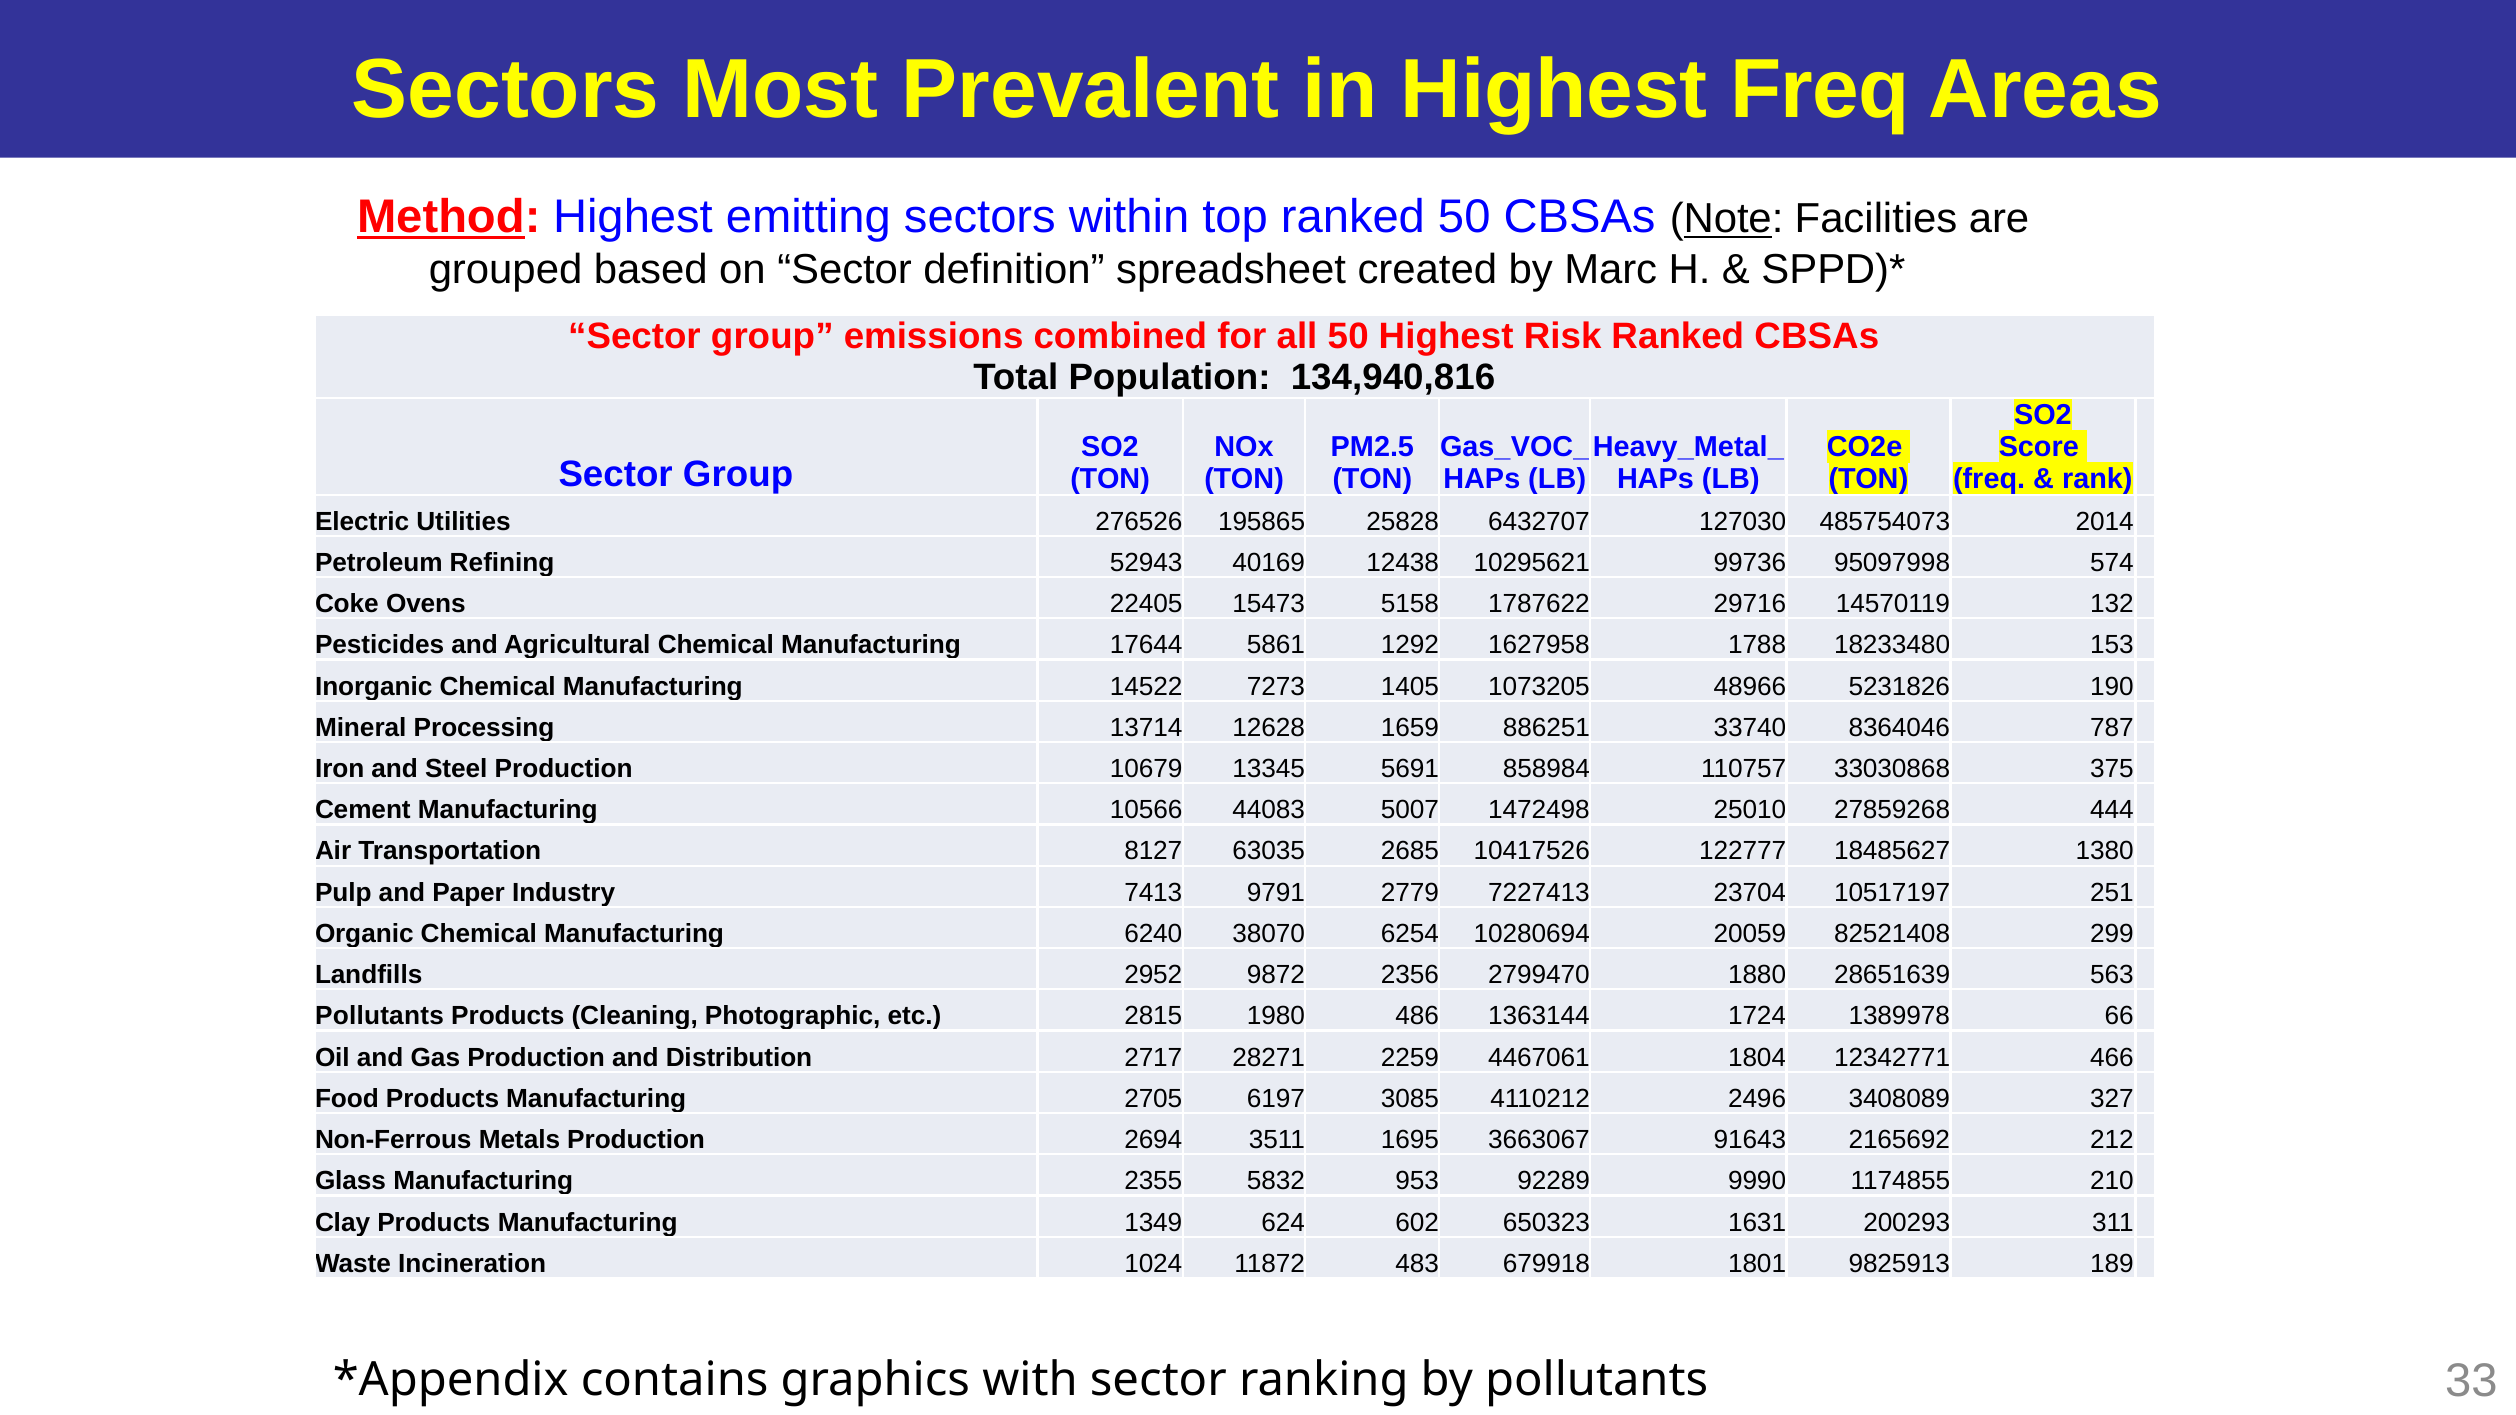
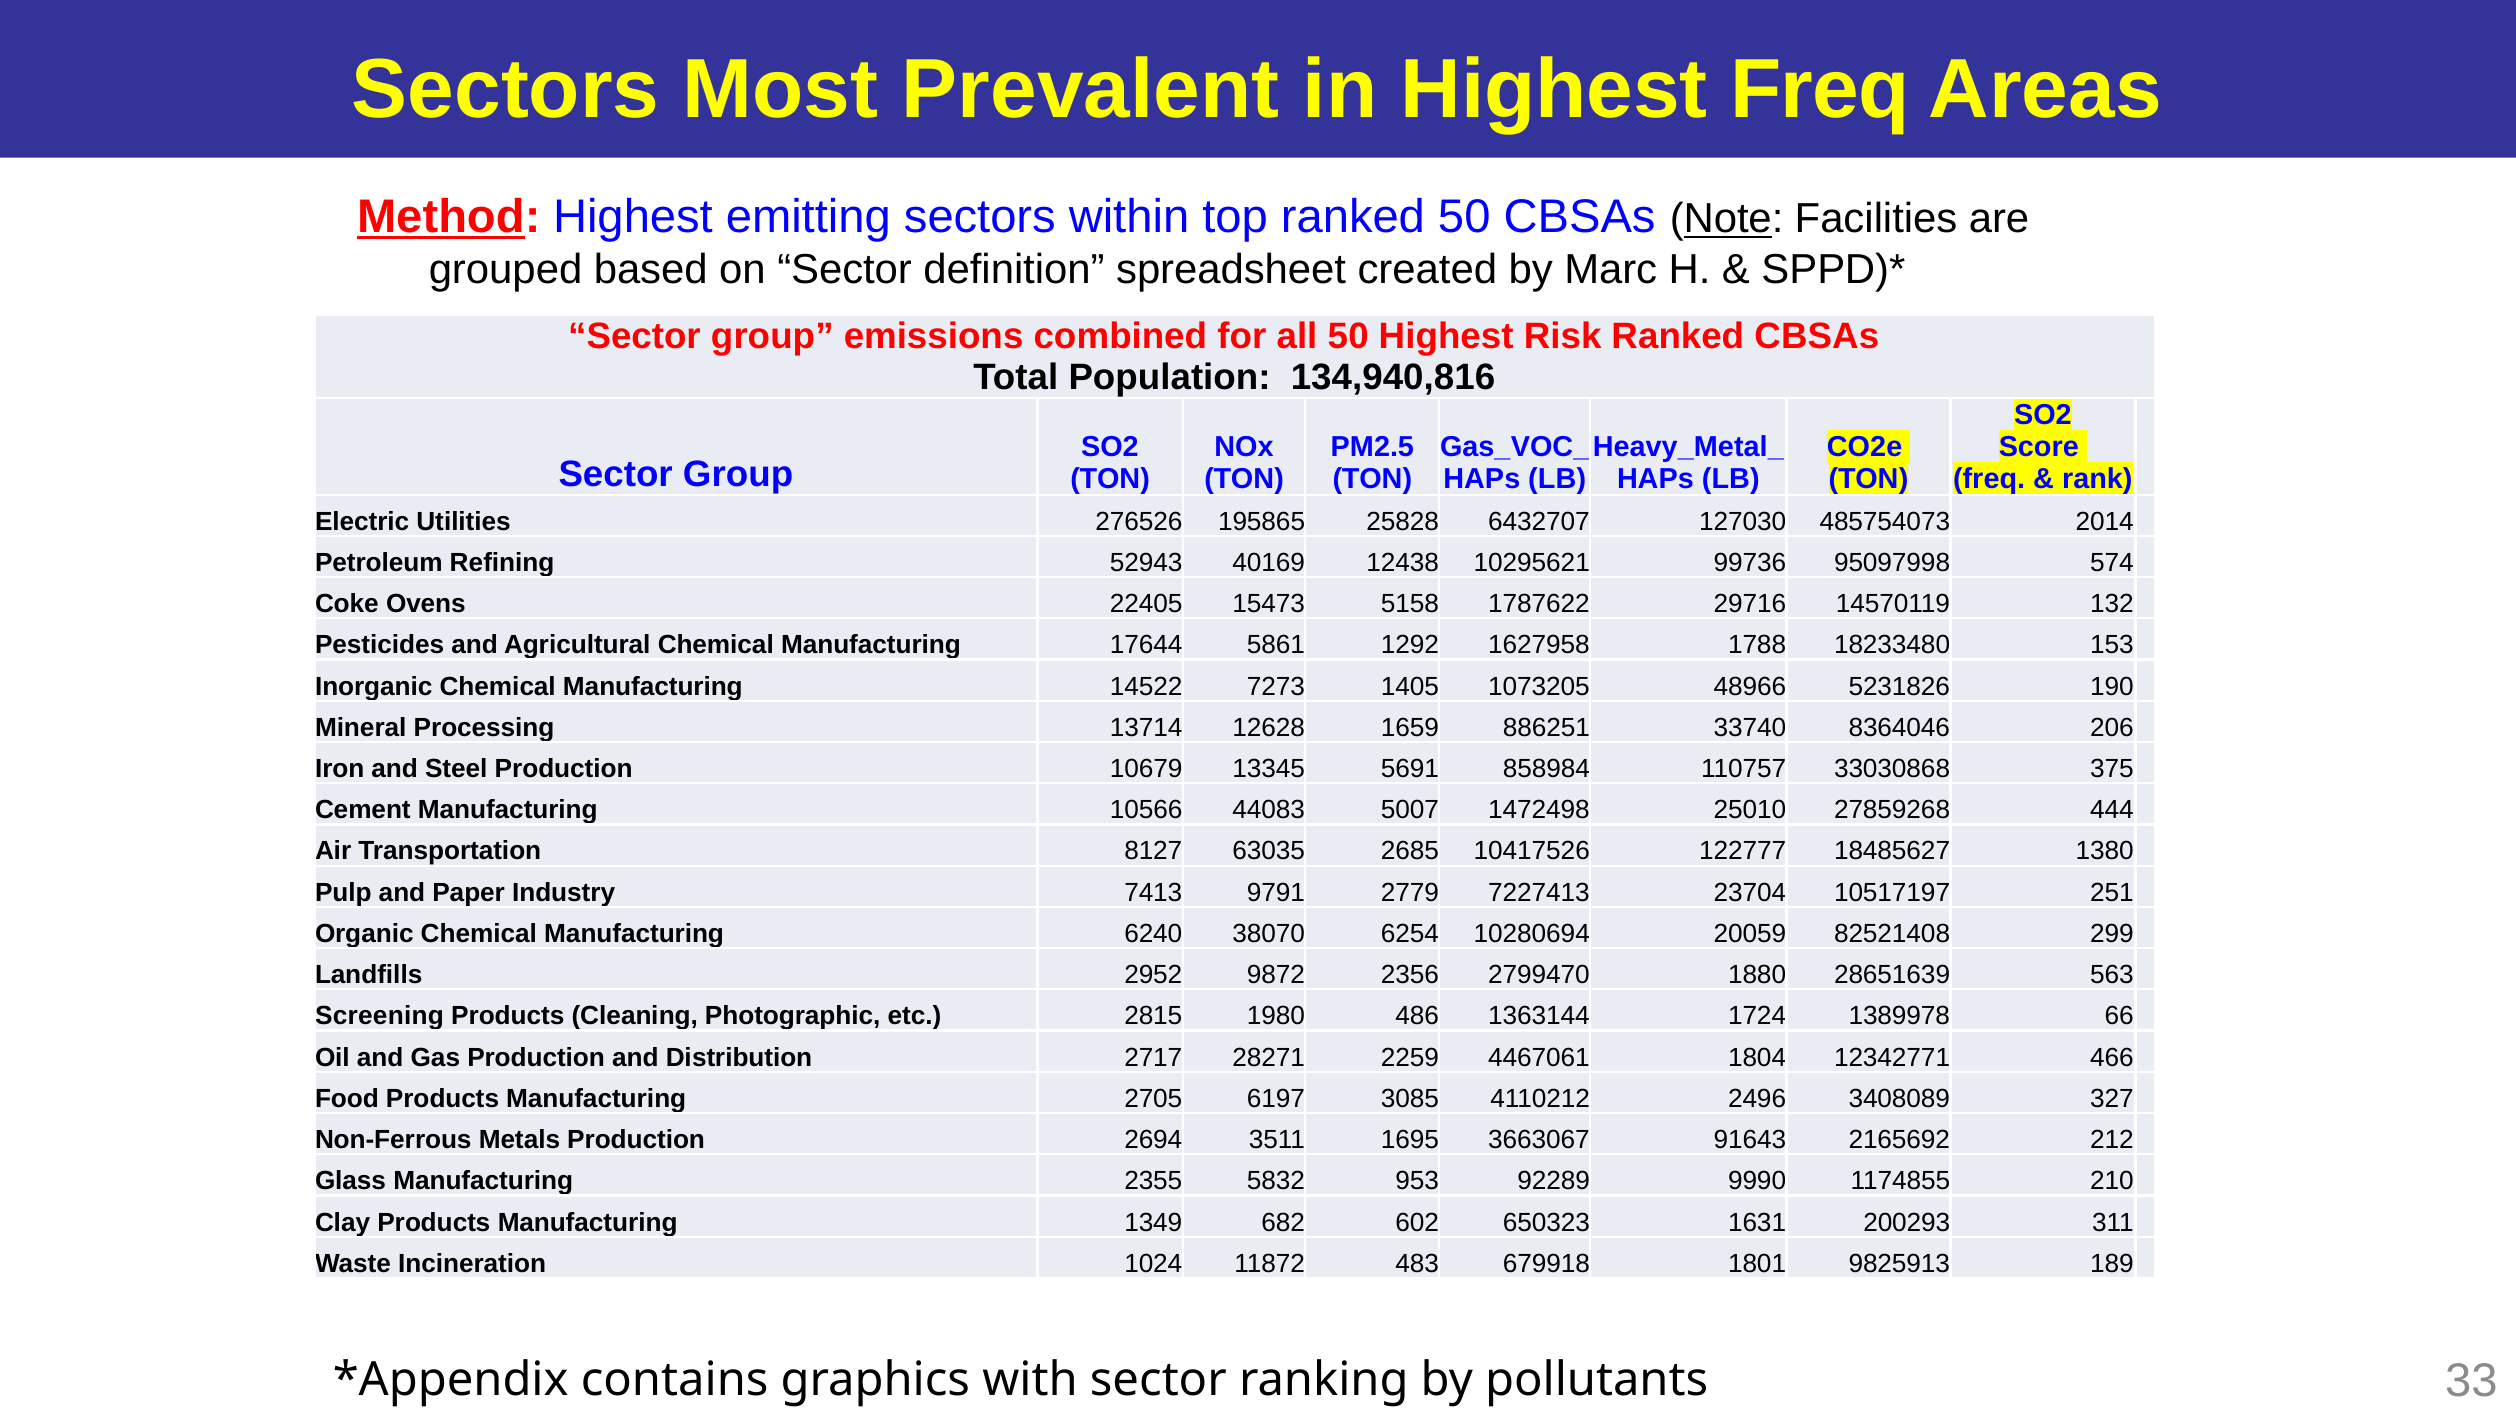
787: 787 -> 206
Pollutants at (379, 1016): Pollutants -> Screening
624: 624 -> 682
